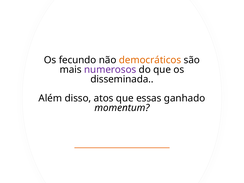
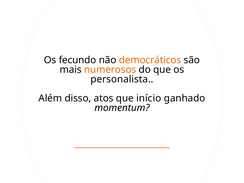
numerosos colour: purple -> orange
disseminada: disseminada -> personalista
essas: essas -> início
